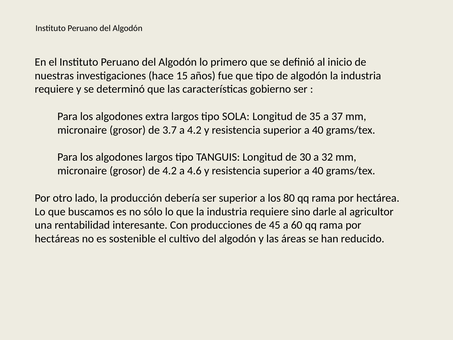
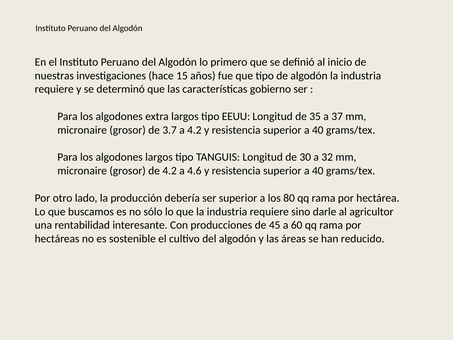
SOLA: SOLA -> EEUU
